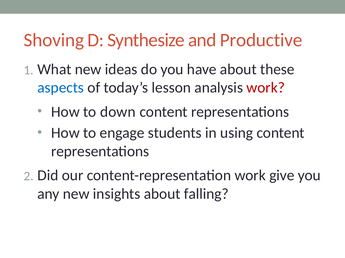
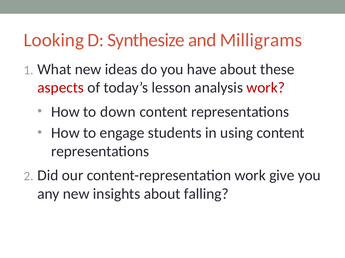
Shoving: Shoving -> Looking
Productive: Productive -> Milligrams
aspects colour: blue -> red
